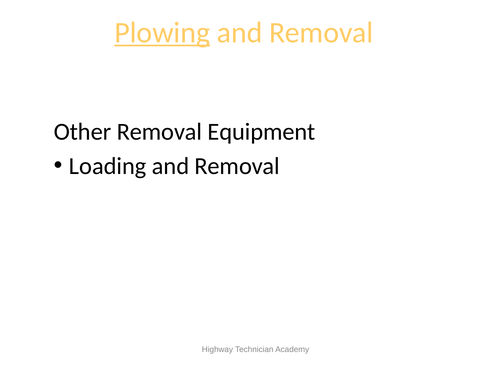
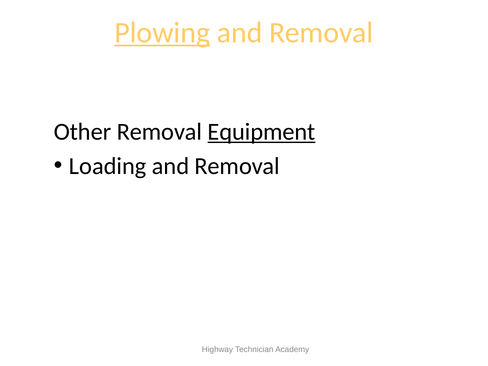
Equipment underline: none -> present
